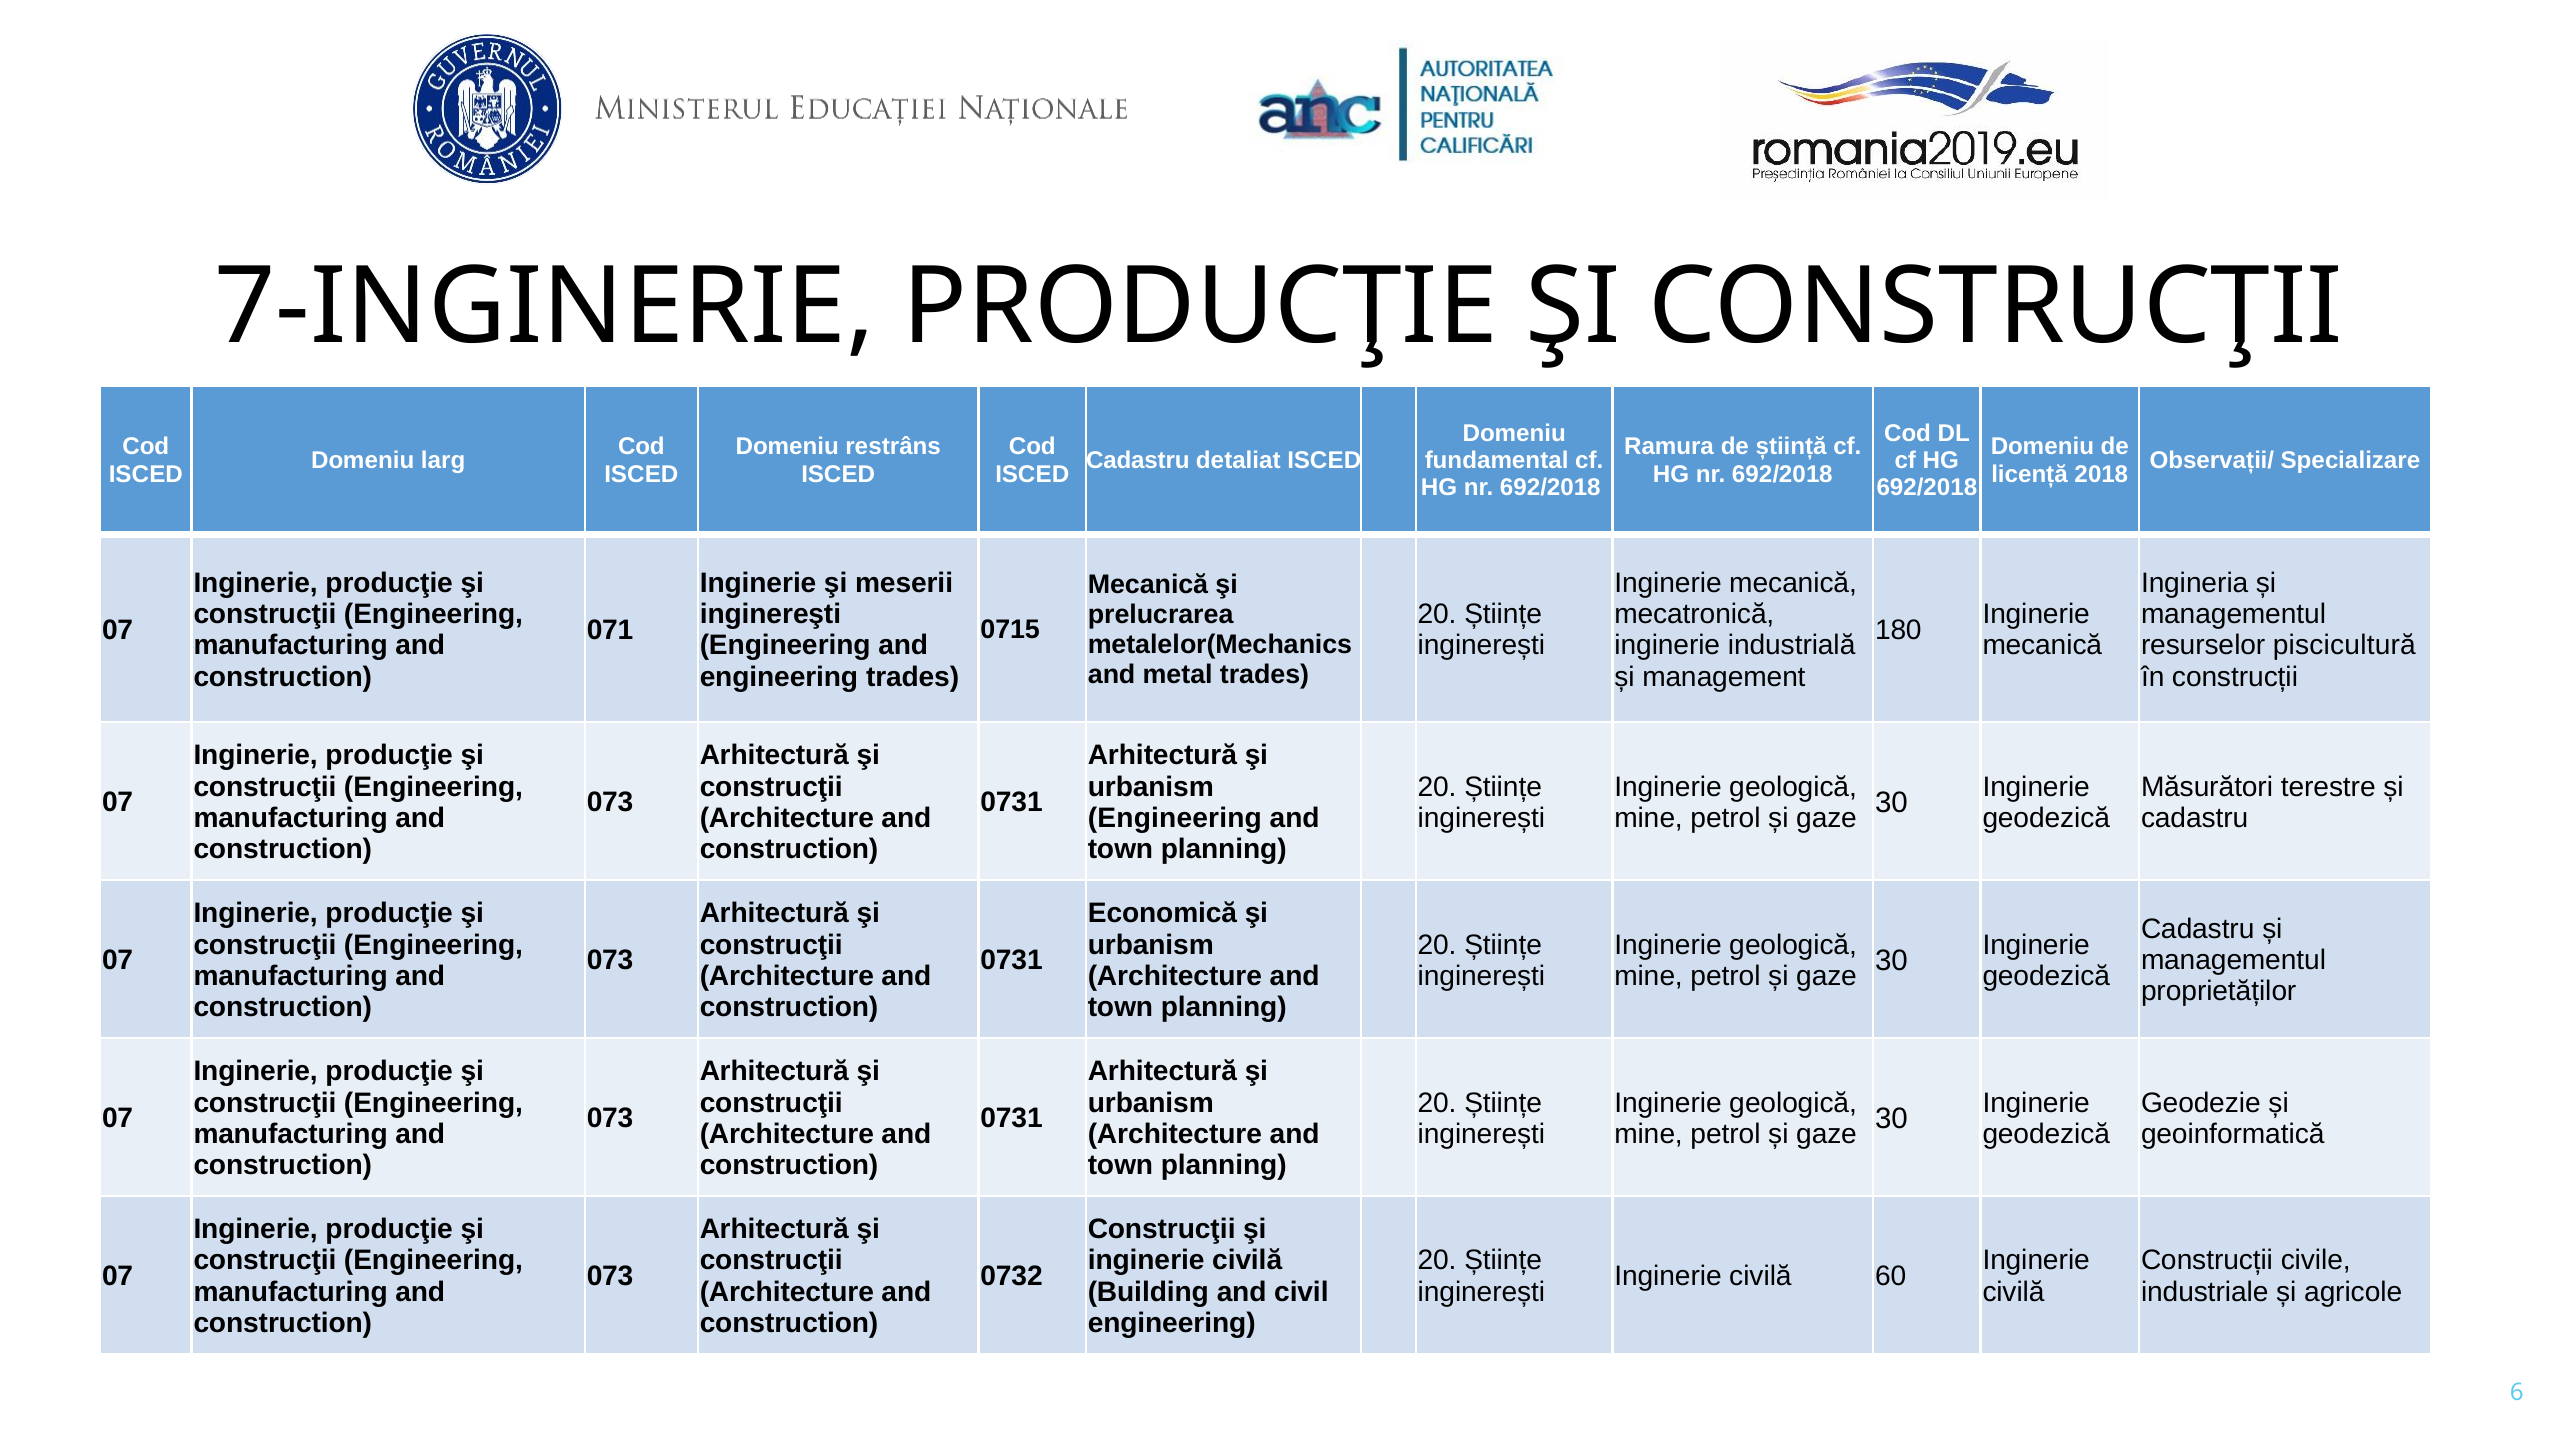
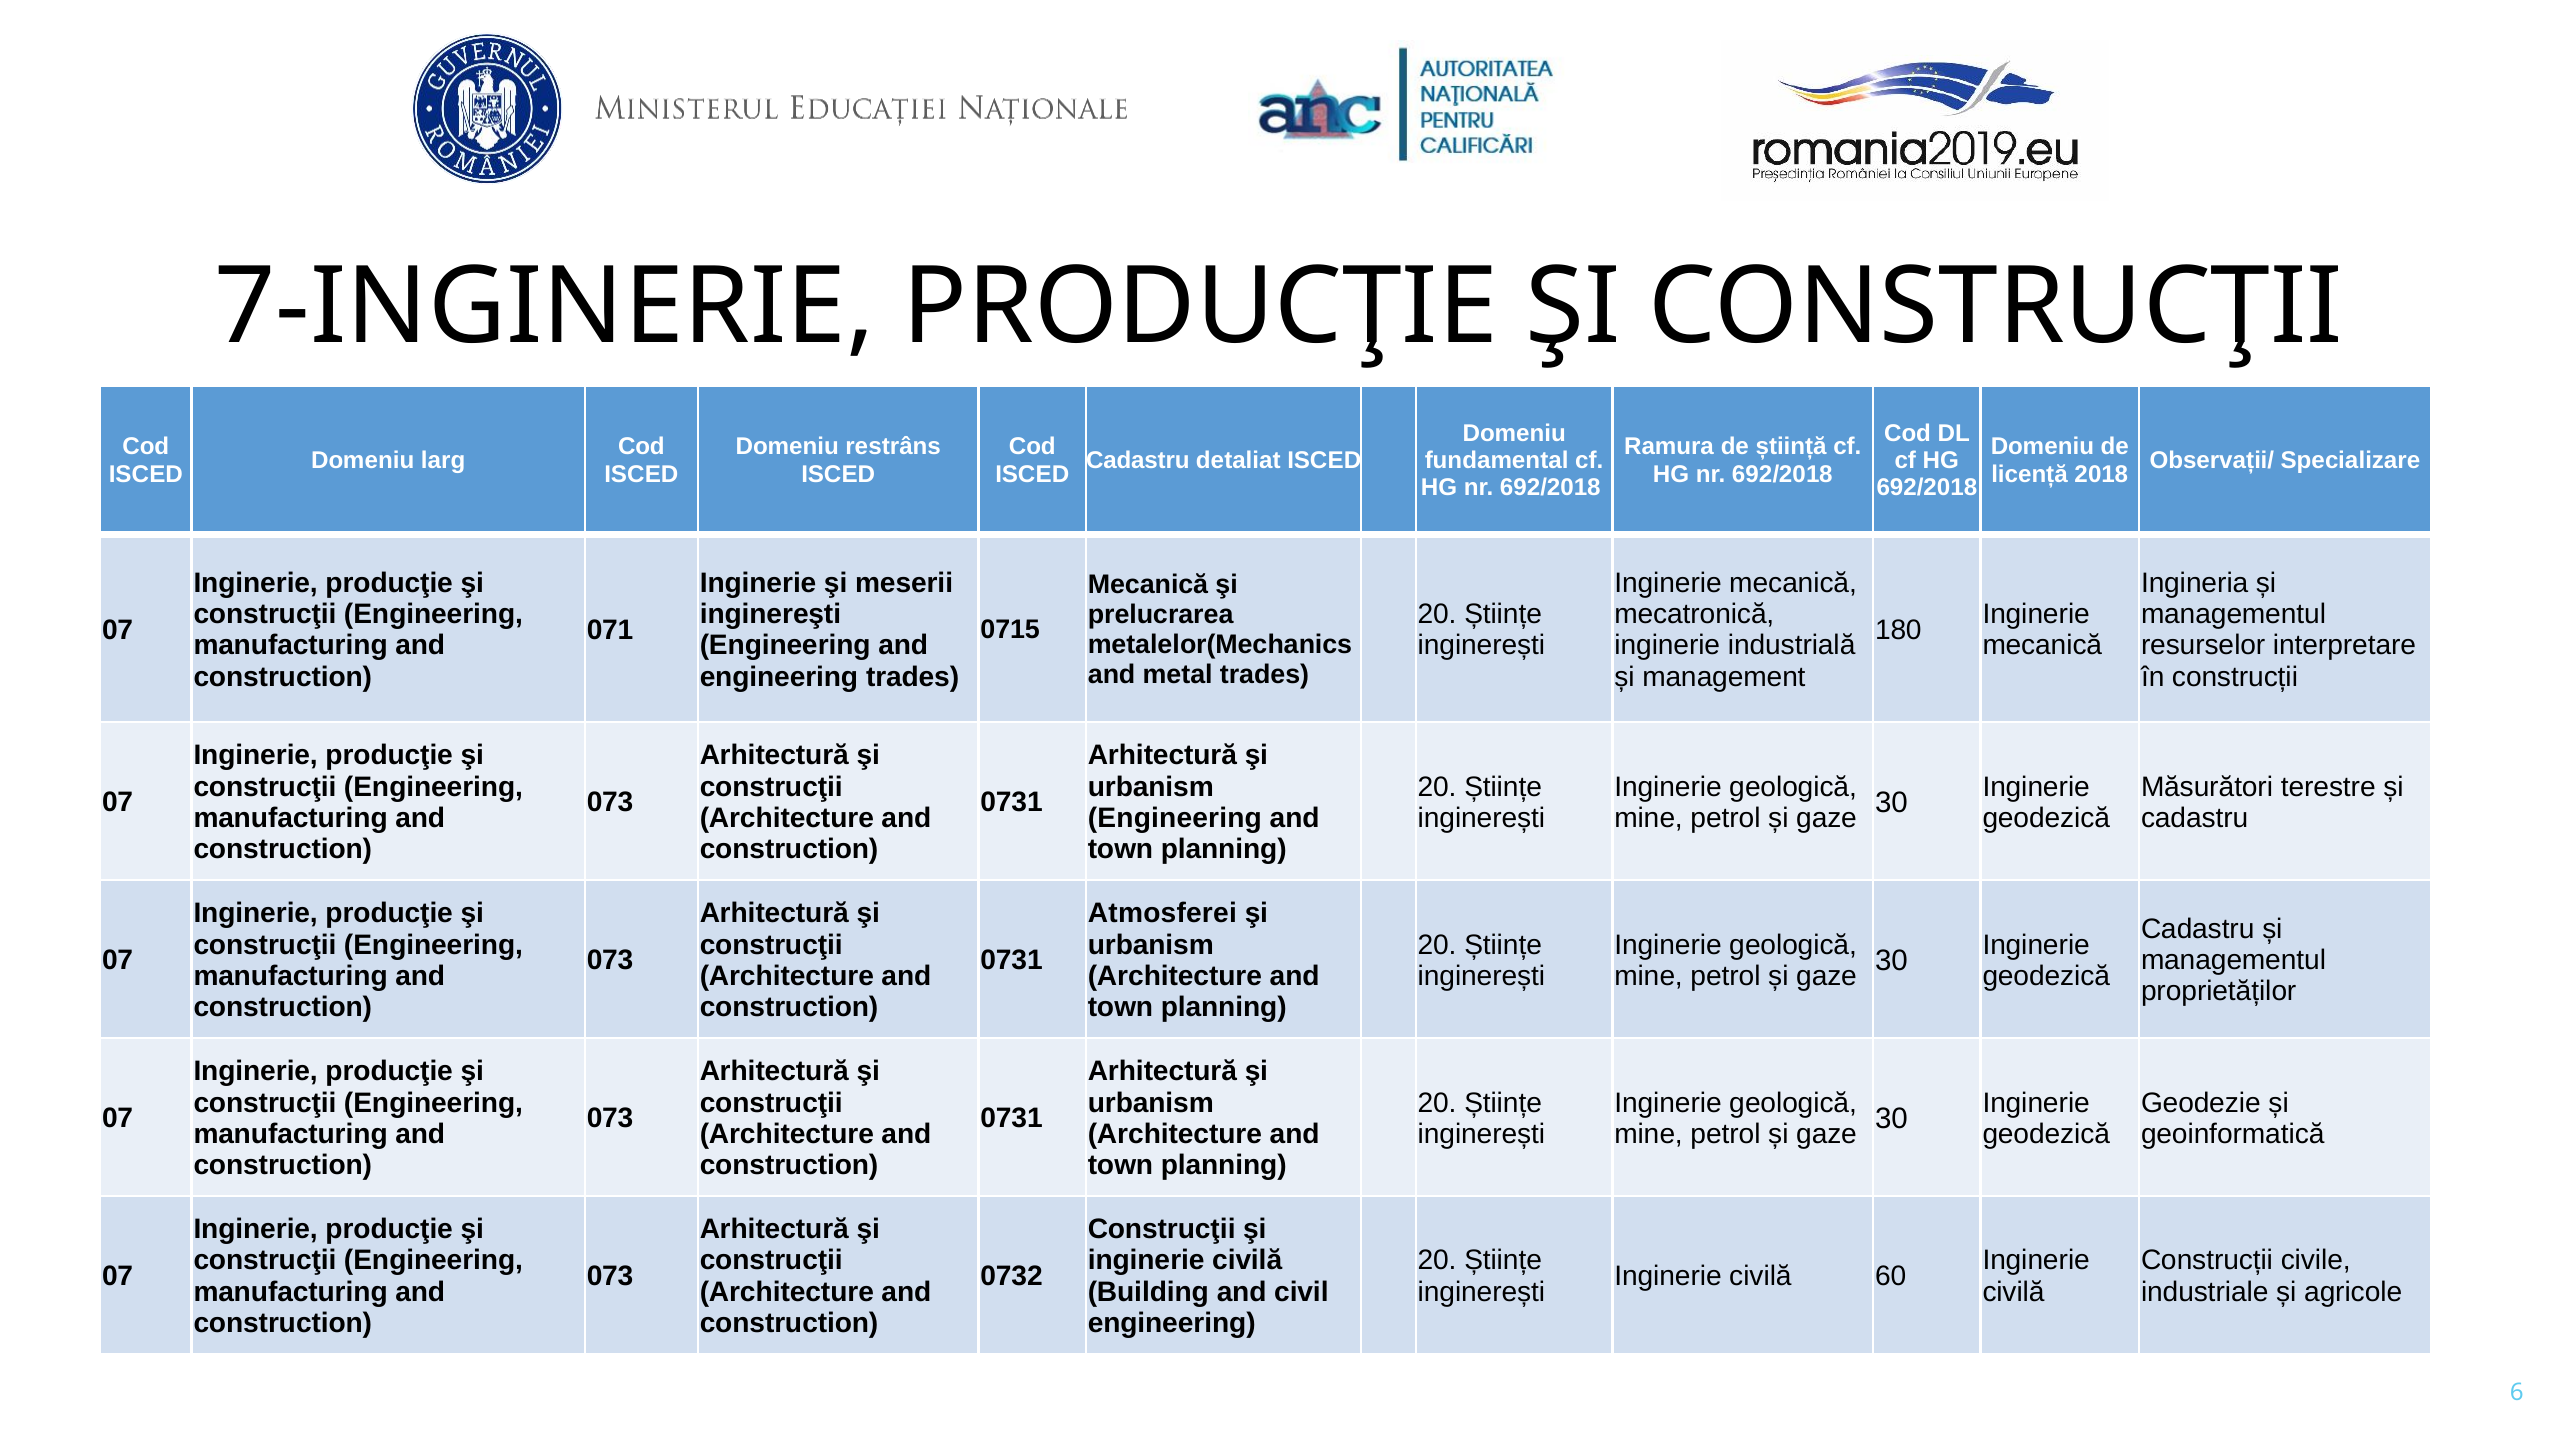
piscicultură: piscicultură -> interpretare
Economică: Economică -> Atmosferei
